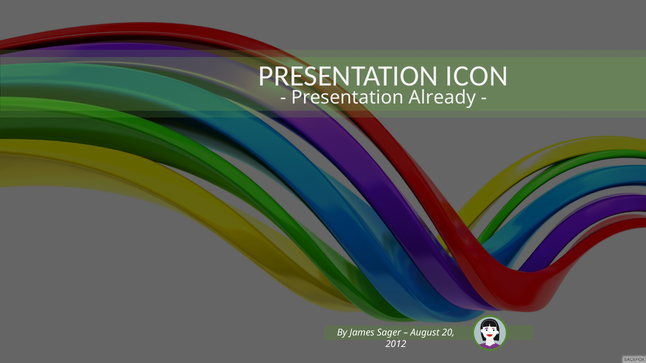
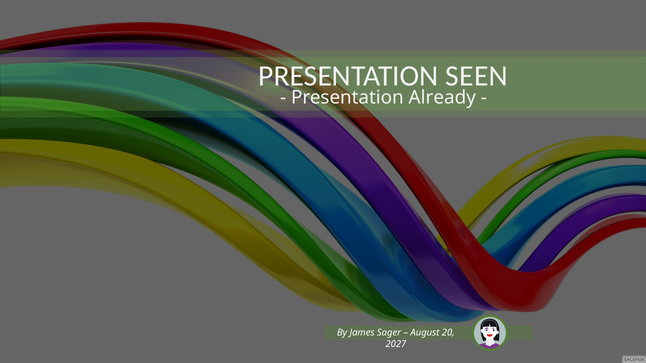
ICON: ICON -> SEEN
2012: 2012 -> 2027
